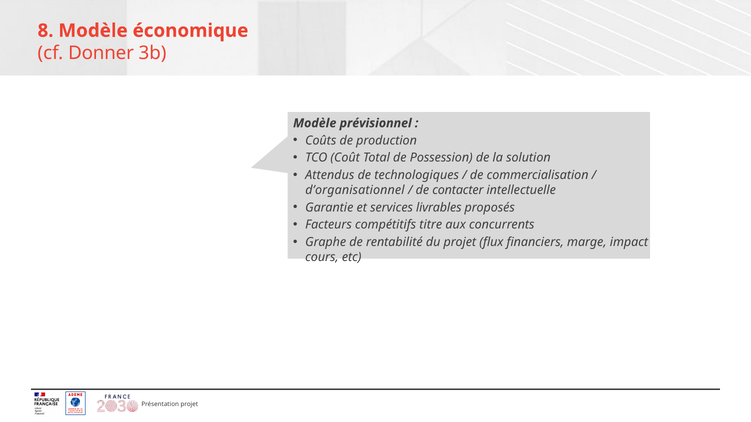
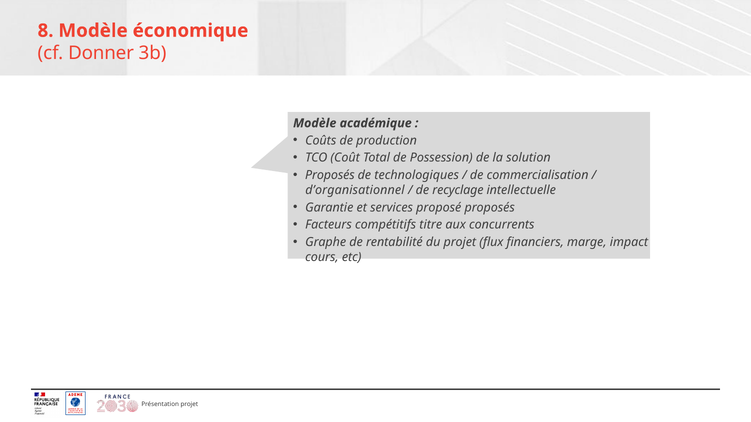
prévisionnel: prévisionnel -> académique
Attendus at (330, 175): Attendus -> Proposés
contacter: contacter -> recyclage
livrables: livrables -> proposé
